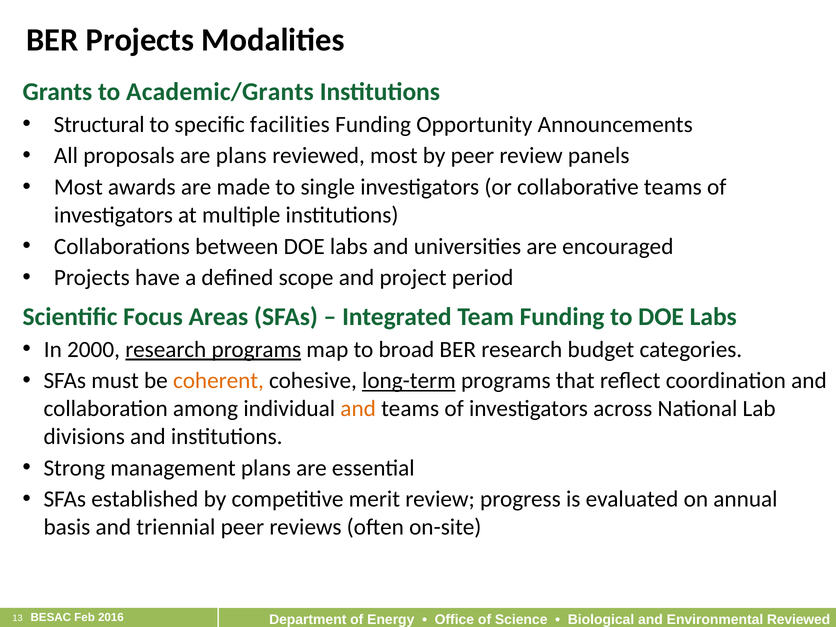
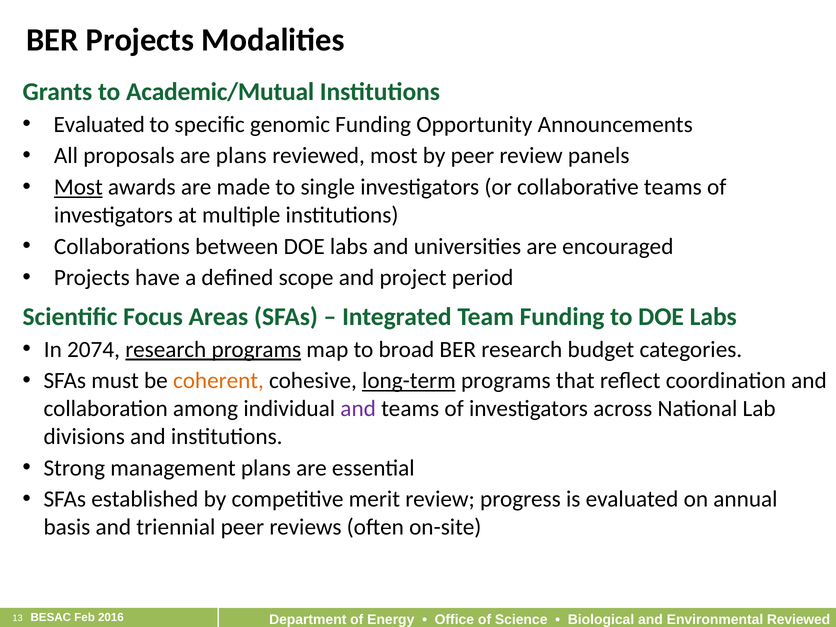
Academic/Grants: Academic/Grants -> Academic/Mutual
Structural at (99, 124): Structural -> Evaluated
facilities: facilities -> genomic
Most at (78, 187) underline: none -> present
2000: 2000 -> 2074
and at (358, 409) colour: orange -> purple
